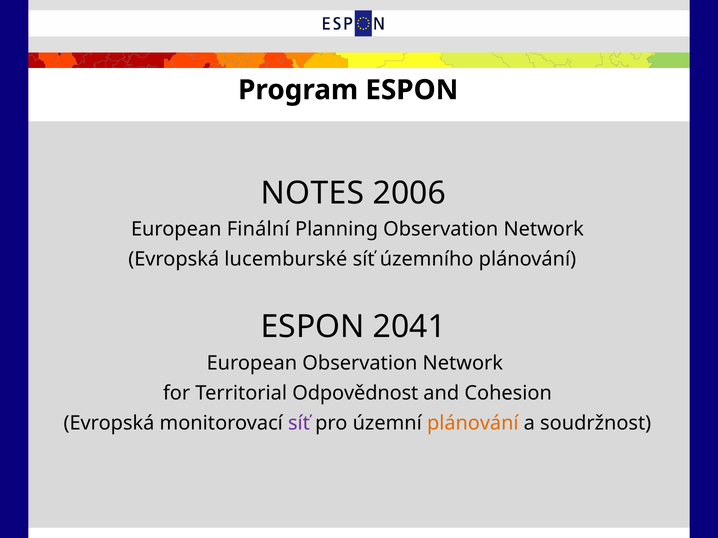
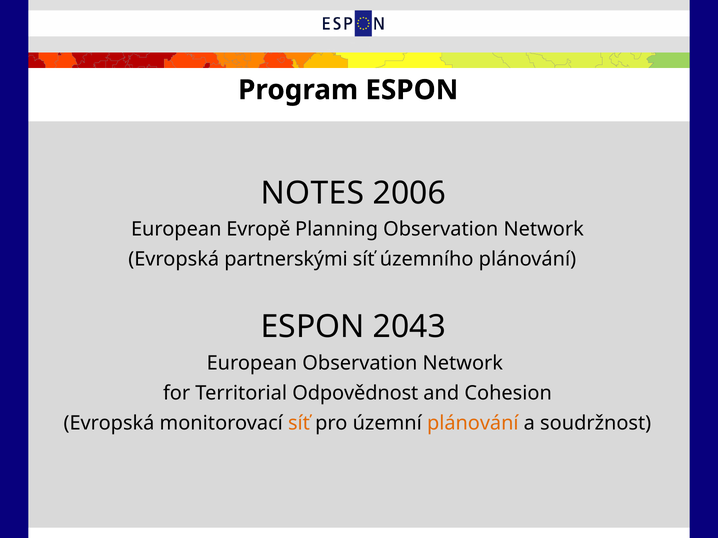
Finální: Finální -> Evropě
lucemburské: lucemburské -> partnerskými
2041: 2041 -> 2043
síť at (299, 423) colour: purple -> orange
